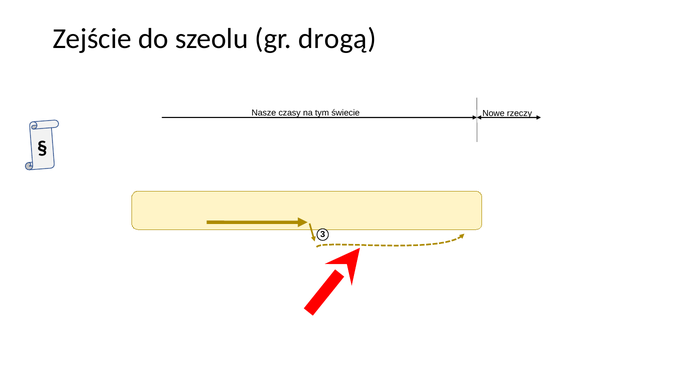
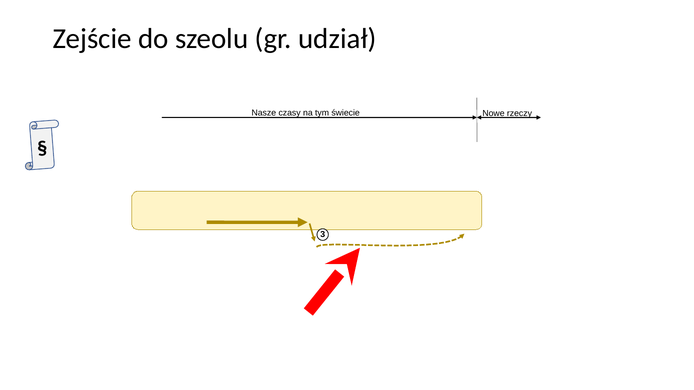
drogą: drogą -> udział
